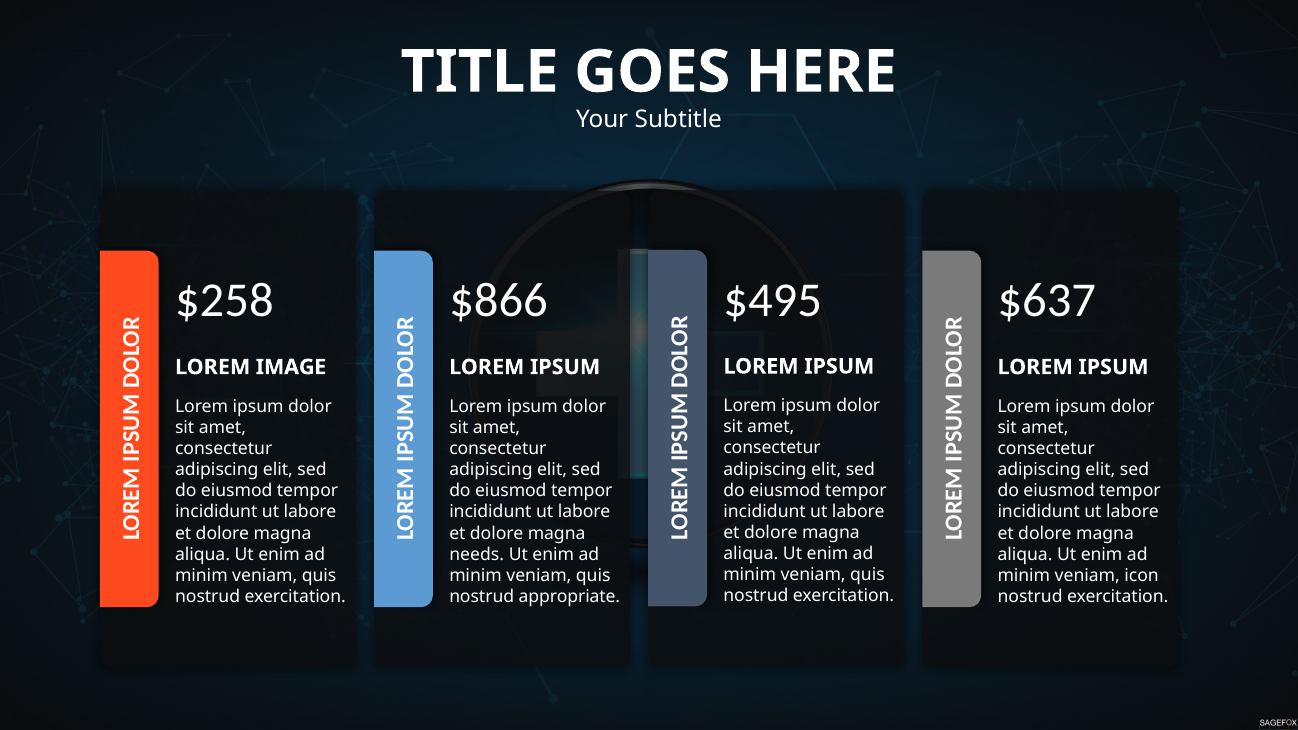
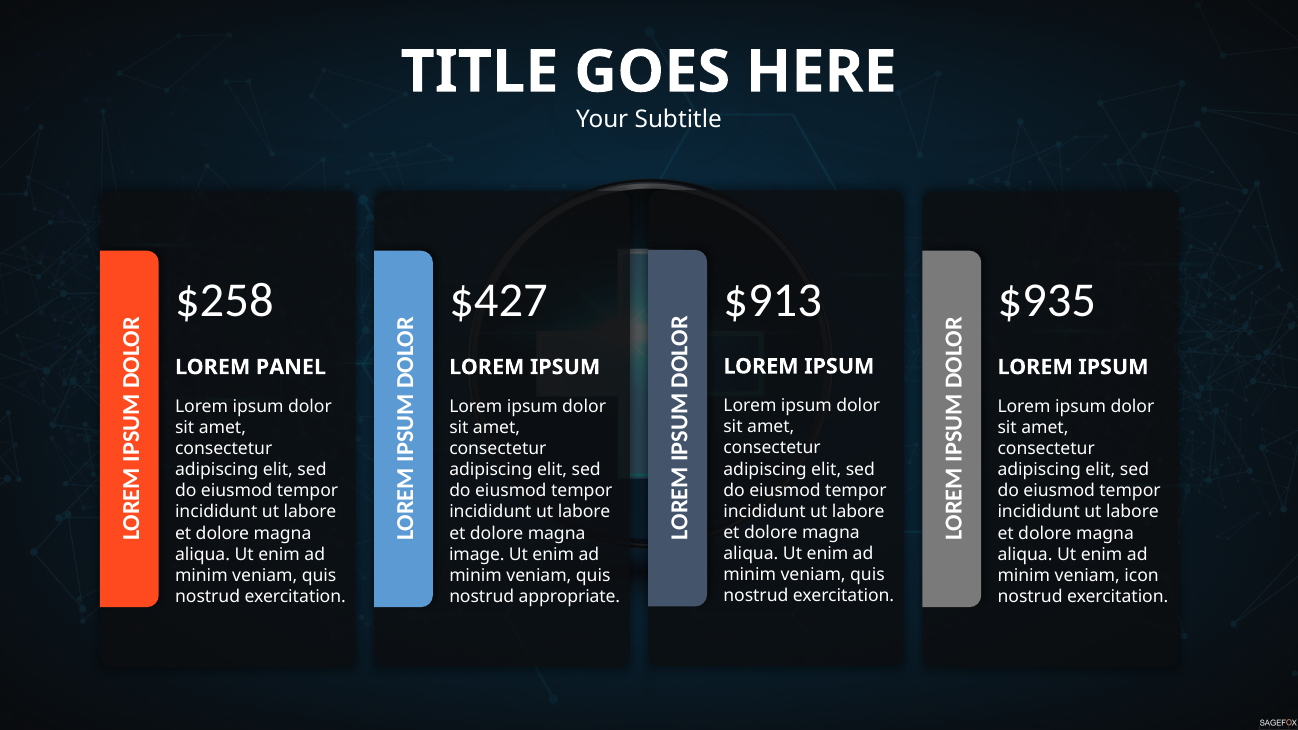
$495: $495 -> $913
$866: $866 -> $427
$637: $637 -> $935
IMAGE: IMAGE -> PANEL
needs: needs -> image
